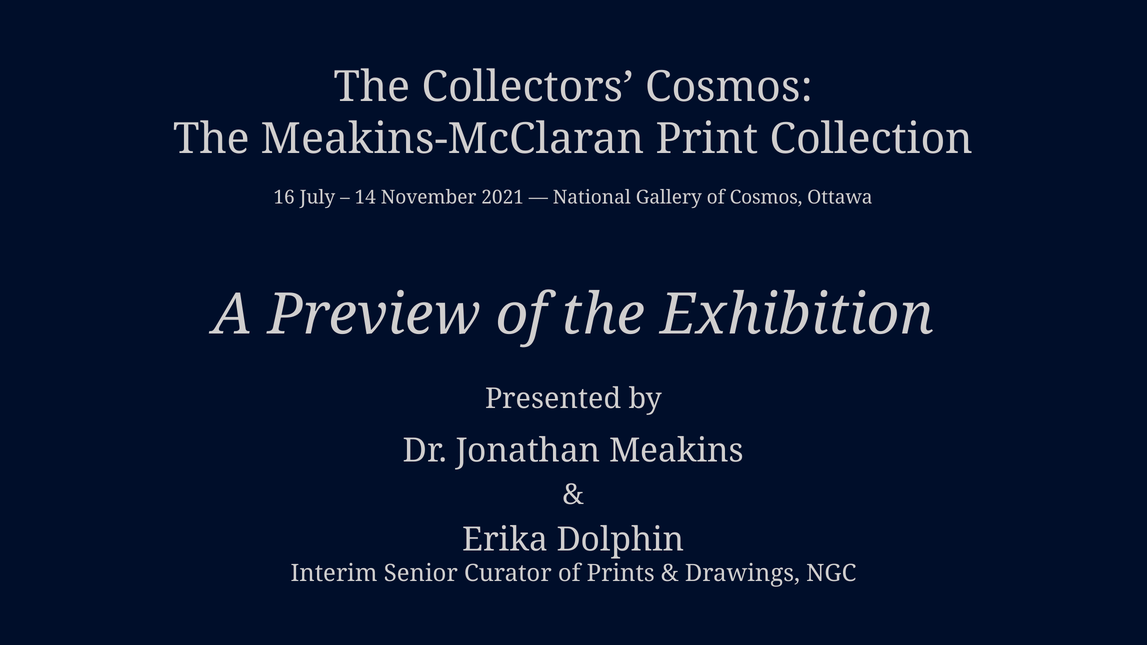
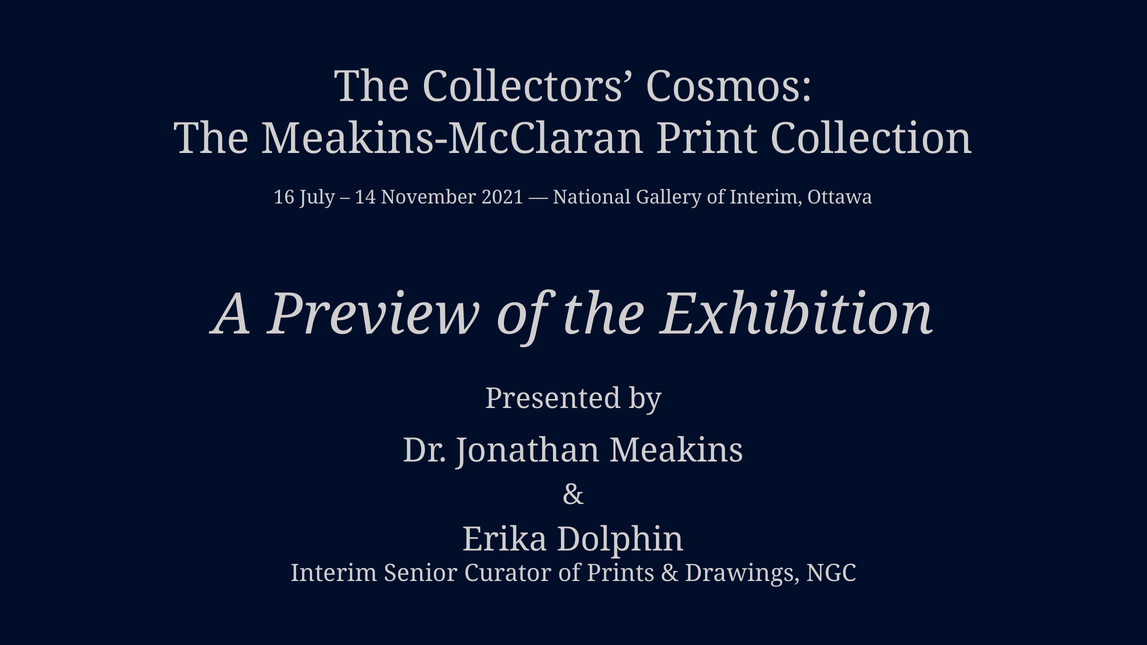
of Cosmos: Cosmos -> Interim
